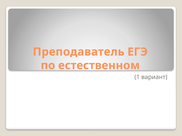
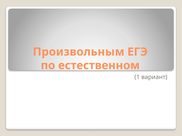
Преподаватель: Преподаватель -> Произвольным
